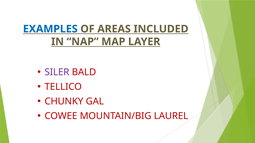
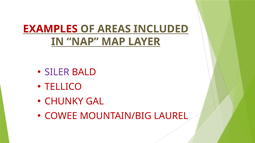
EXAMPLES colour: blue -> red
